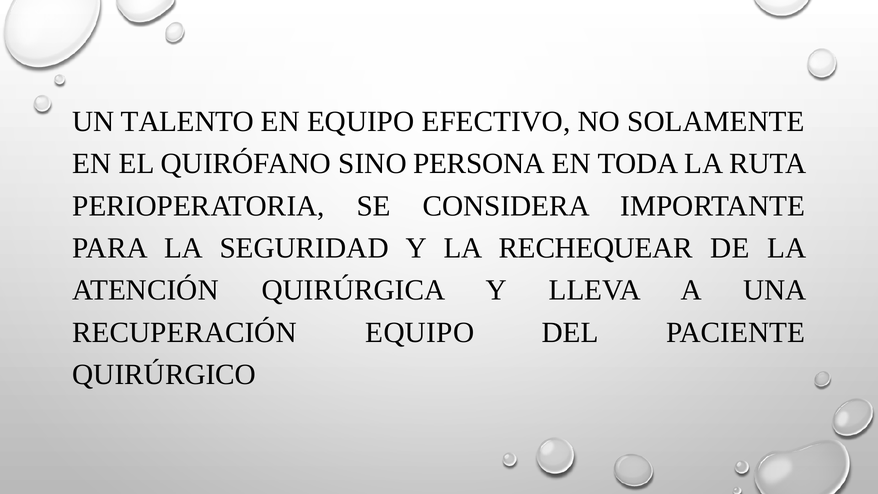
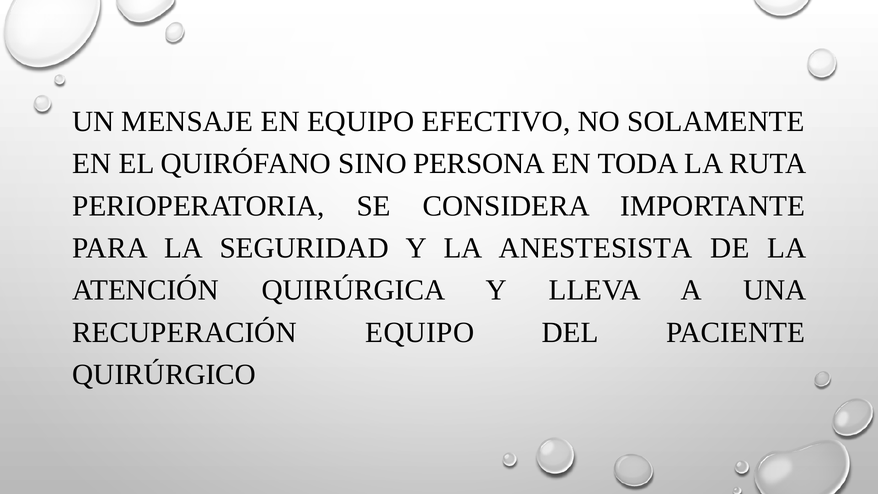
TALENTO: TALENTO -> MENSAJE
RECHEQUEAR: RECHEQUEAR -> ANESTESISTA
